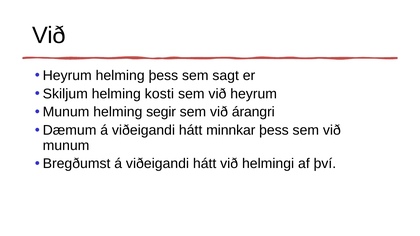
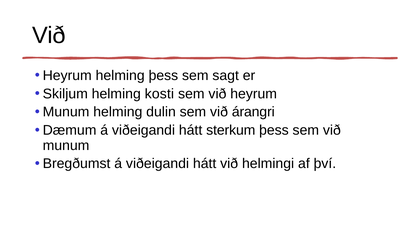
segir: segir -> dulin
minnkar: minnkar -> sterkum
